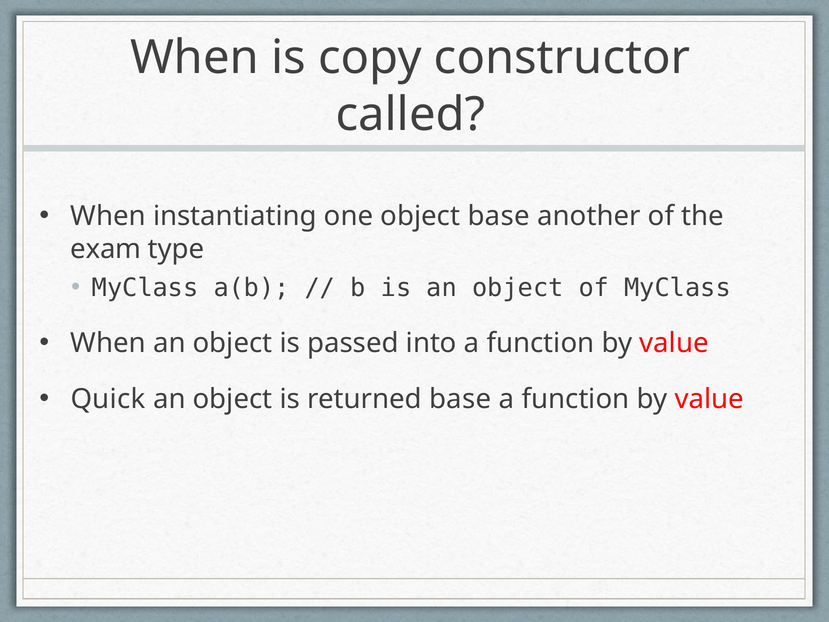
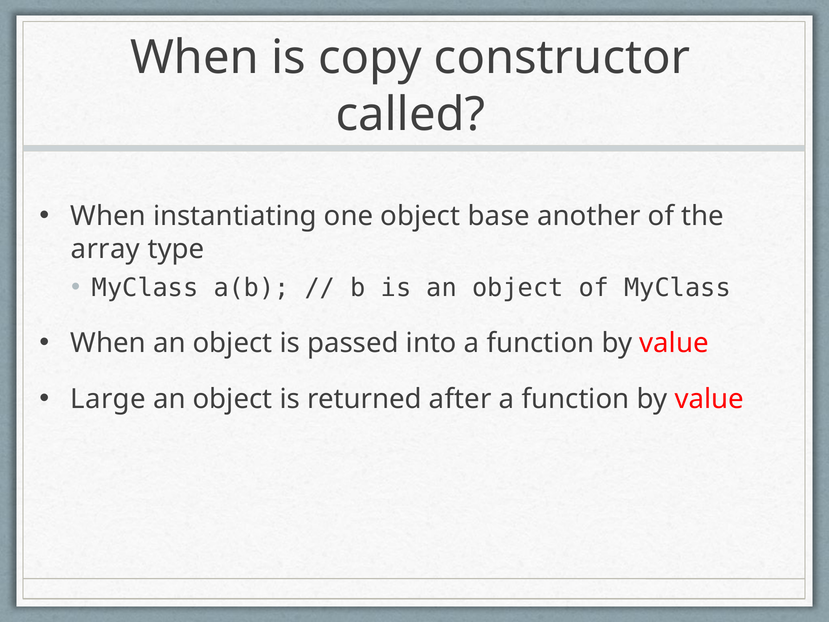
exam: exam -> array
Quick: Quick -> Large
returned base: base -> after
